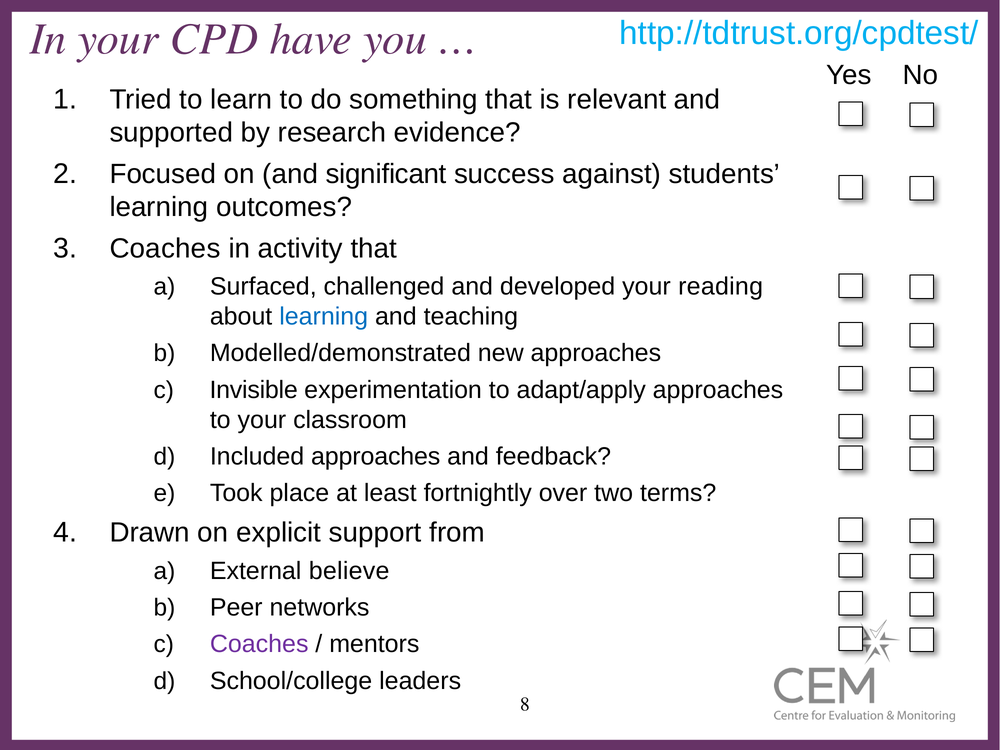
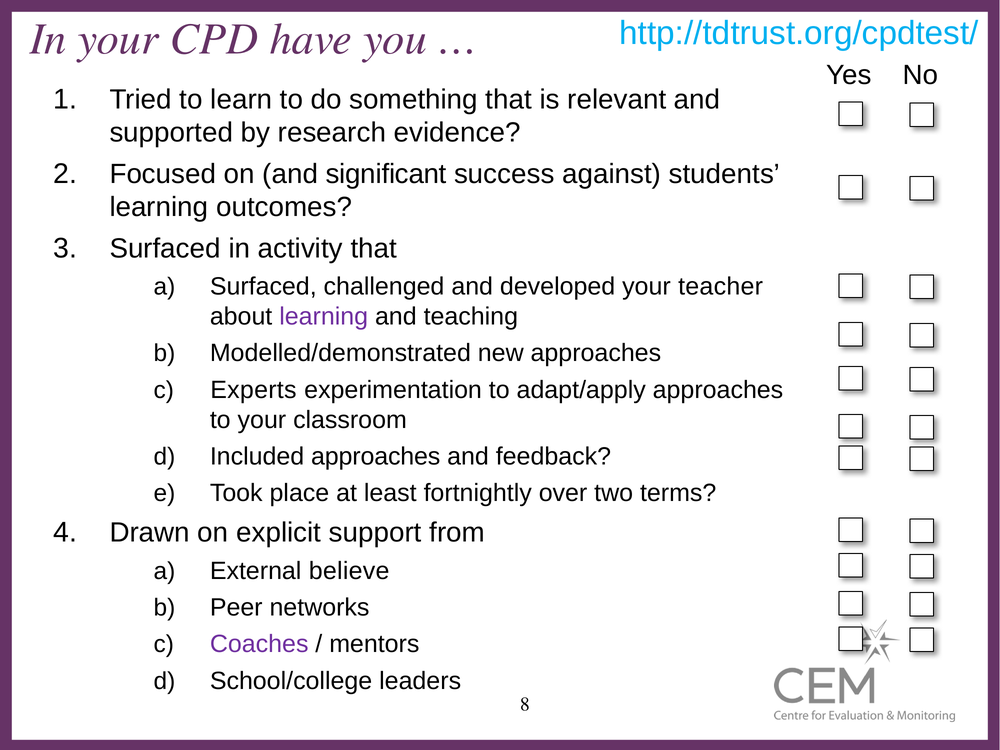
Coaches at (165, 248): Coaches -> Surfaced
reading: reading -> teacher
learning at (324, 316) colour: blue -> purple
Invisible: Invisible -> Experts
